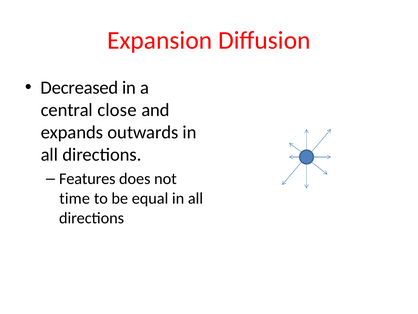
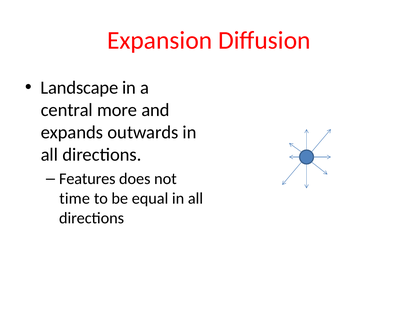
Decreased: Decreased -> Landscape
close: close -> more
